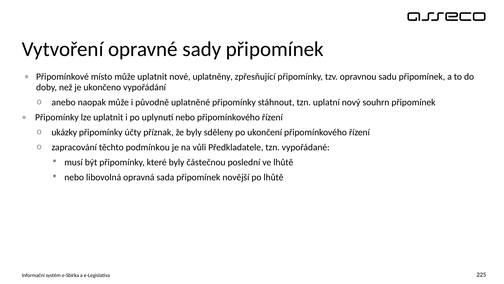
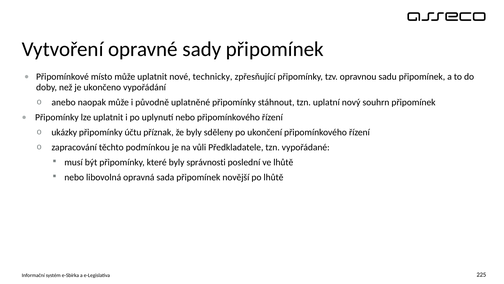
uplatněny: uplatněny -> technicky
účty: účty -> účtu
částečnou: částečnou -> správnosti
